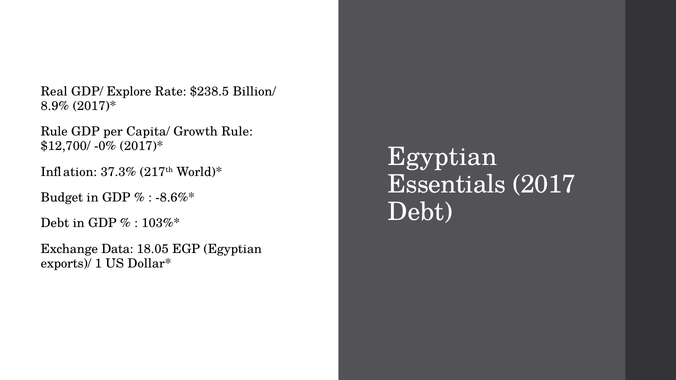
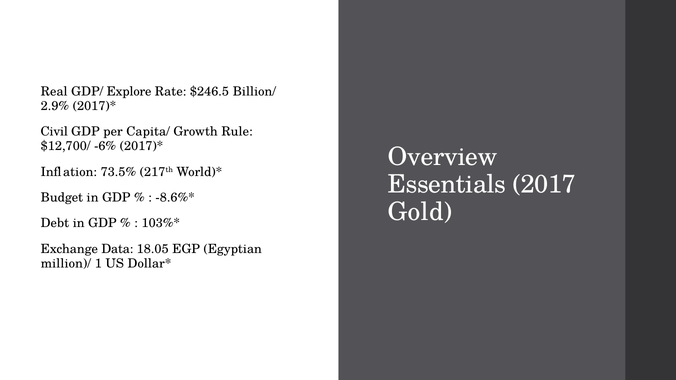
$238.5: $238.5 -> $246.5
8.9%: 8.9% -> 2.9%
Rule at (54, 132): Rule -> Civil
-0%: -0% -> -6%
Egyptian at (443, 157): Egyptian -> Overview
37.3%: 37.3% -> 73.5%
Debt at (420, 212): Debt -> Gold
exports)/: exports)/ -> million)/
